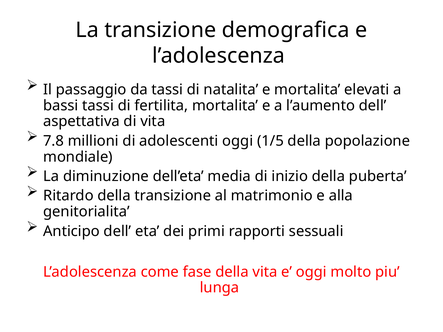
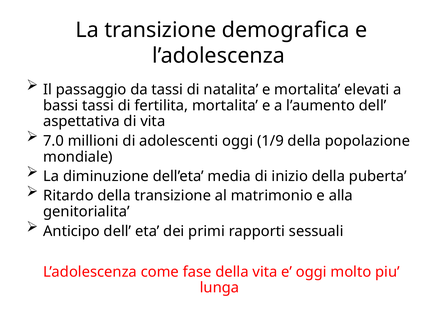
7.8: 7.8 -> 7.0
1/5: 1/5 -> 1/9
